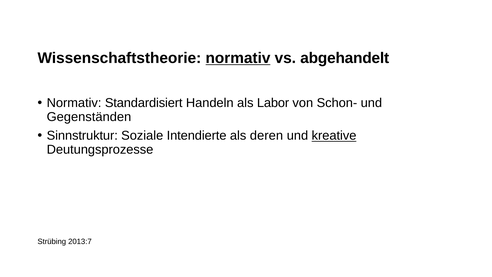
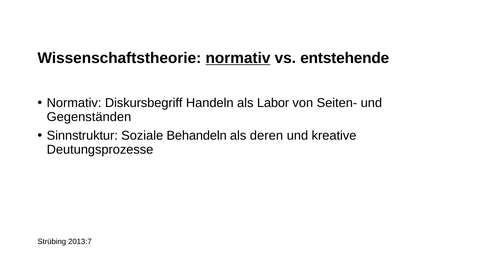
abgehandelt: abgehandelt -> entstehende
Standardisiert: Standardisiert -> Diskursbegriff
Schon-: Schon- -> Seiten-
Intendierte: Intendierte -> Behandeln
kreative underline: present -> none
